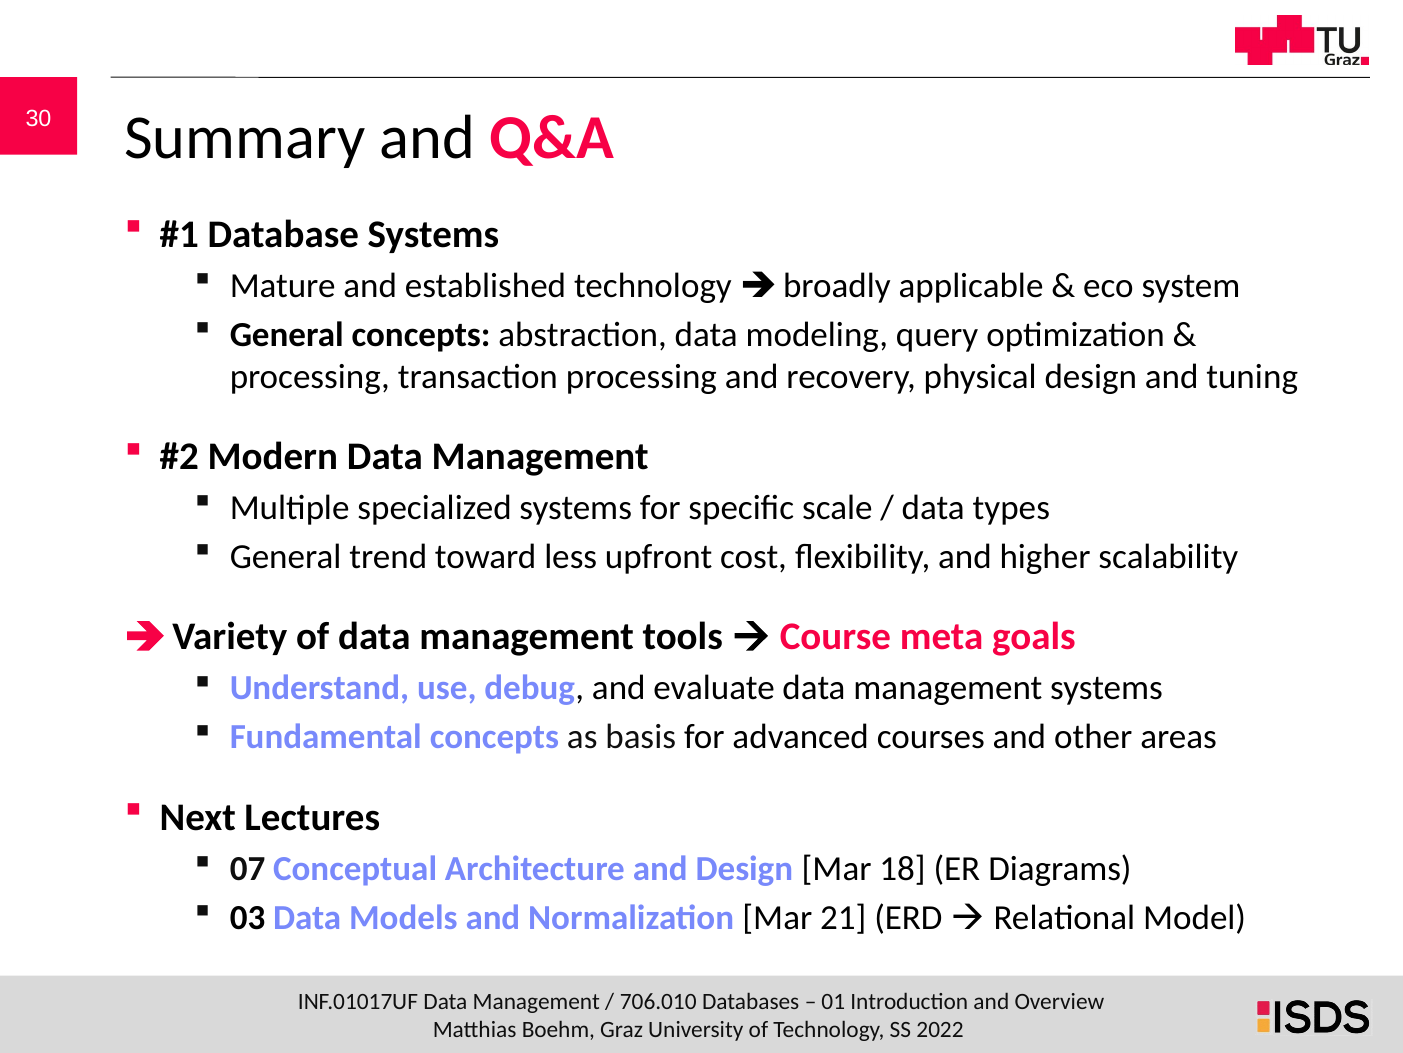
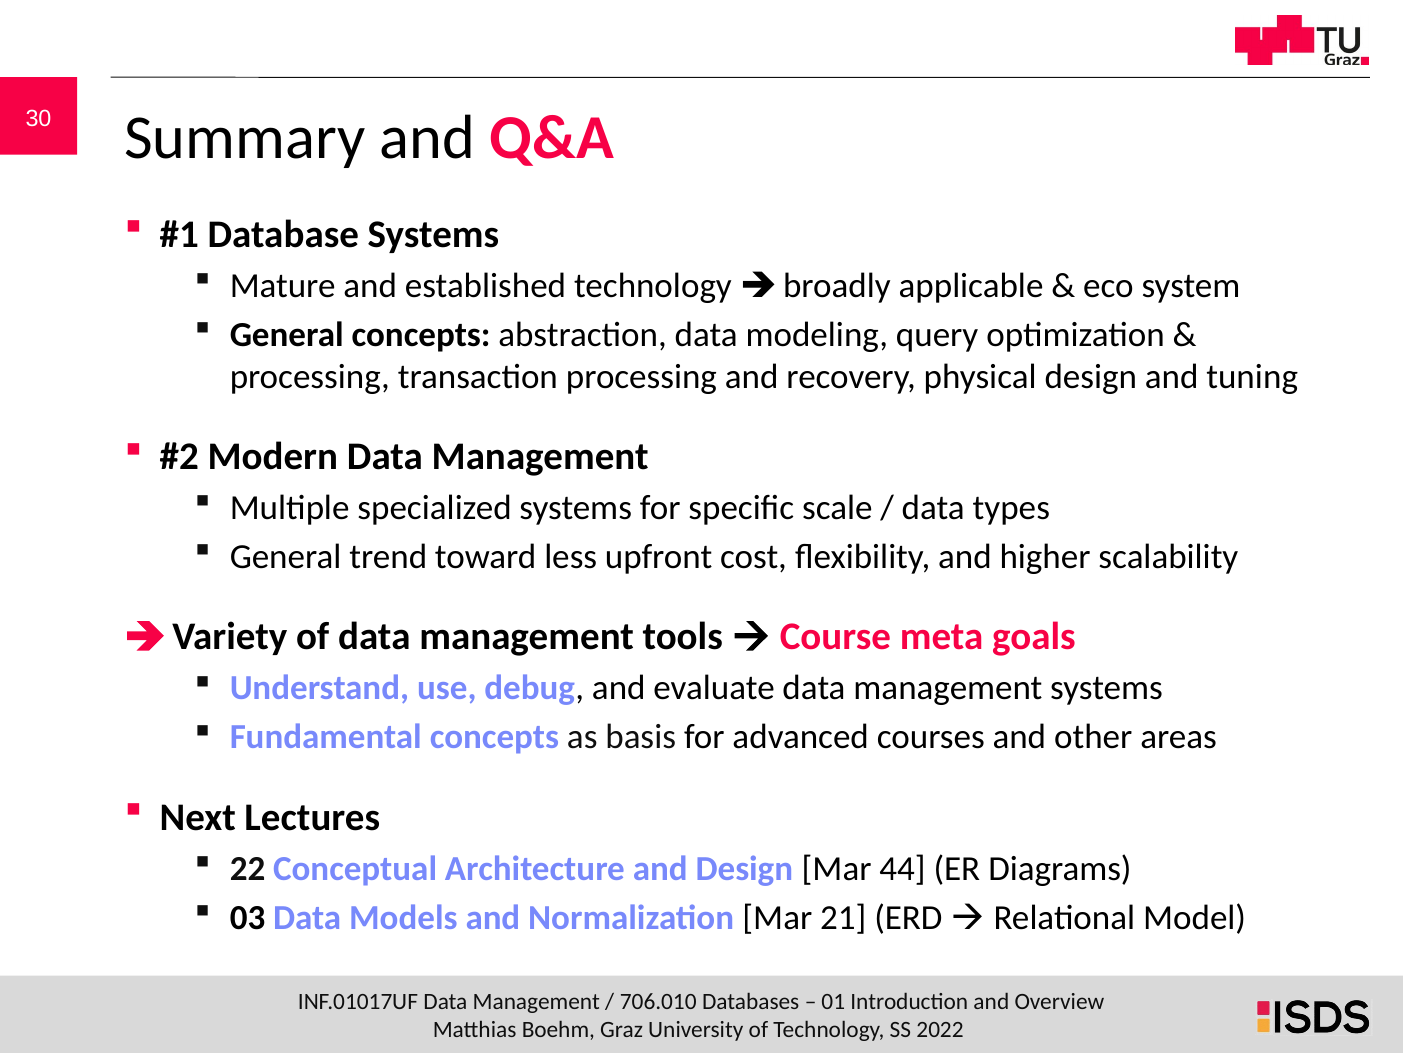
07: 07 -> 22
18: 18 -> 44
